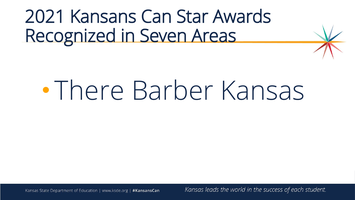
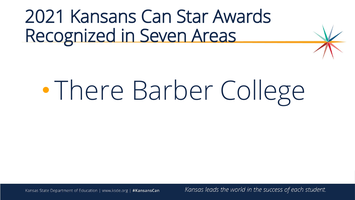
Kansas: Kansas -> College
